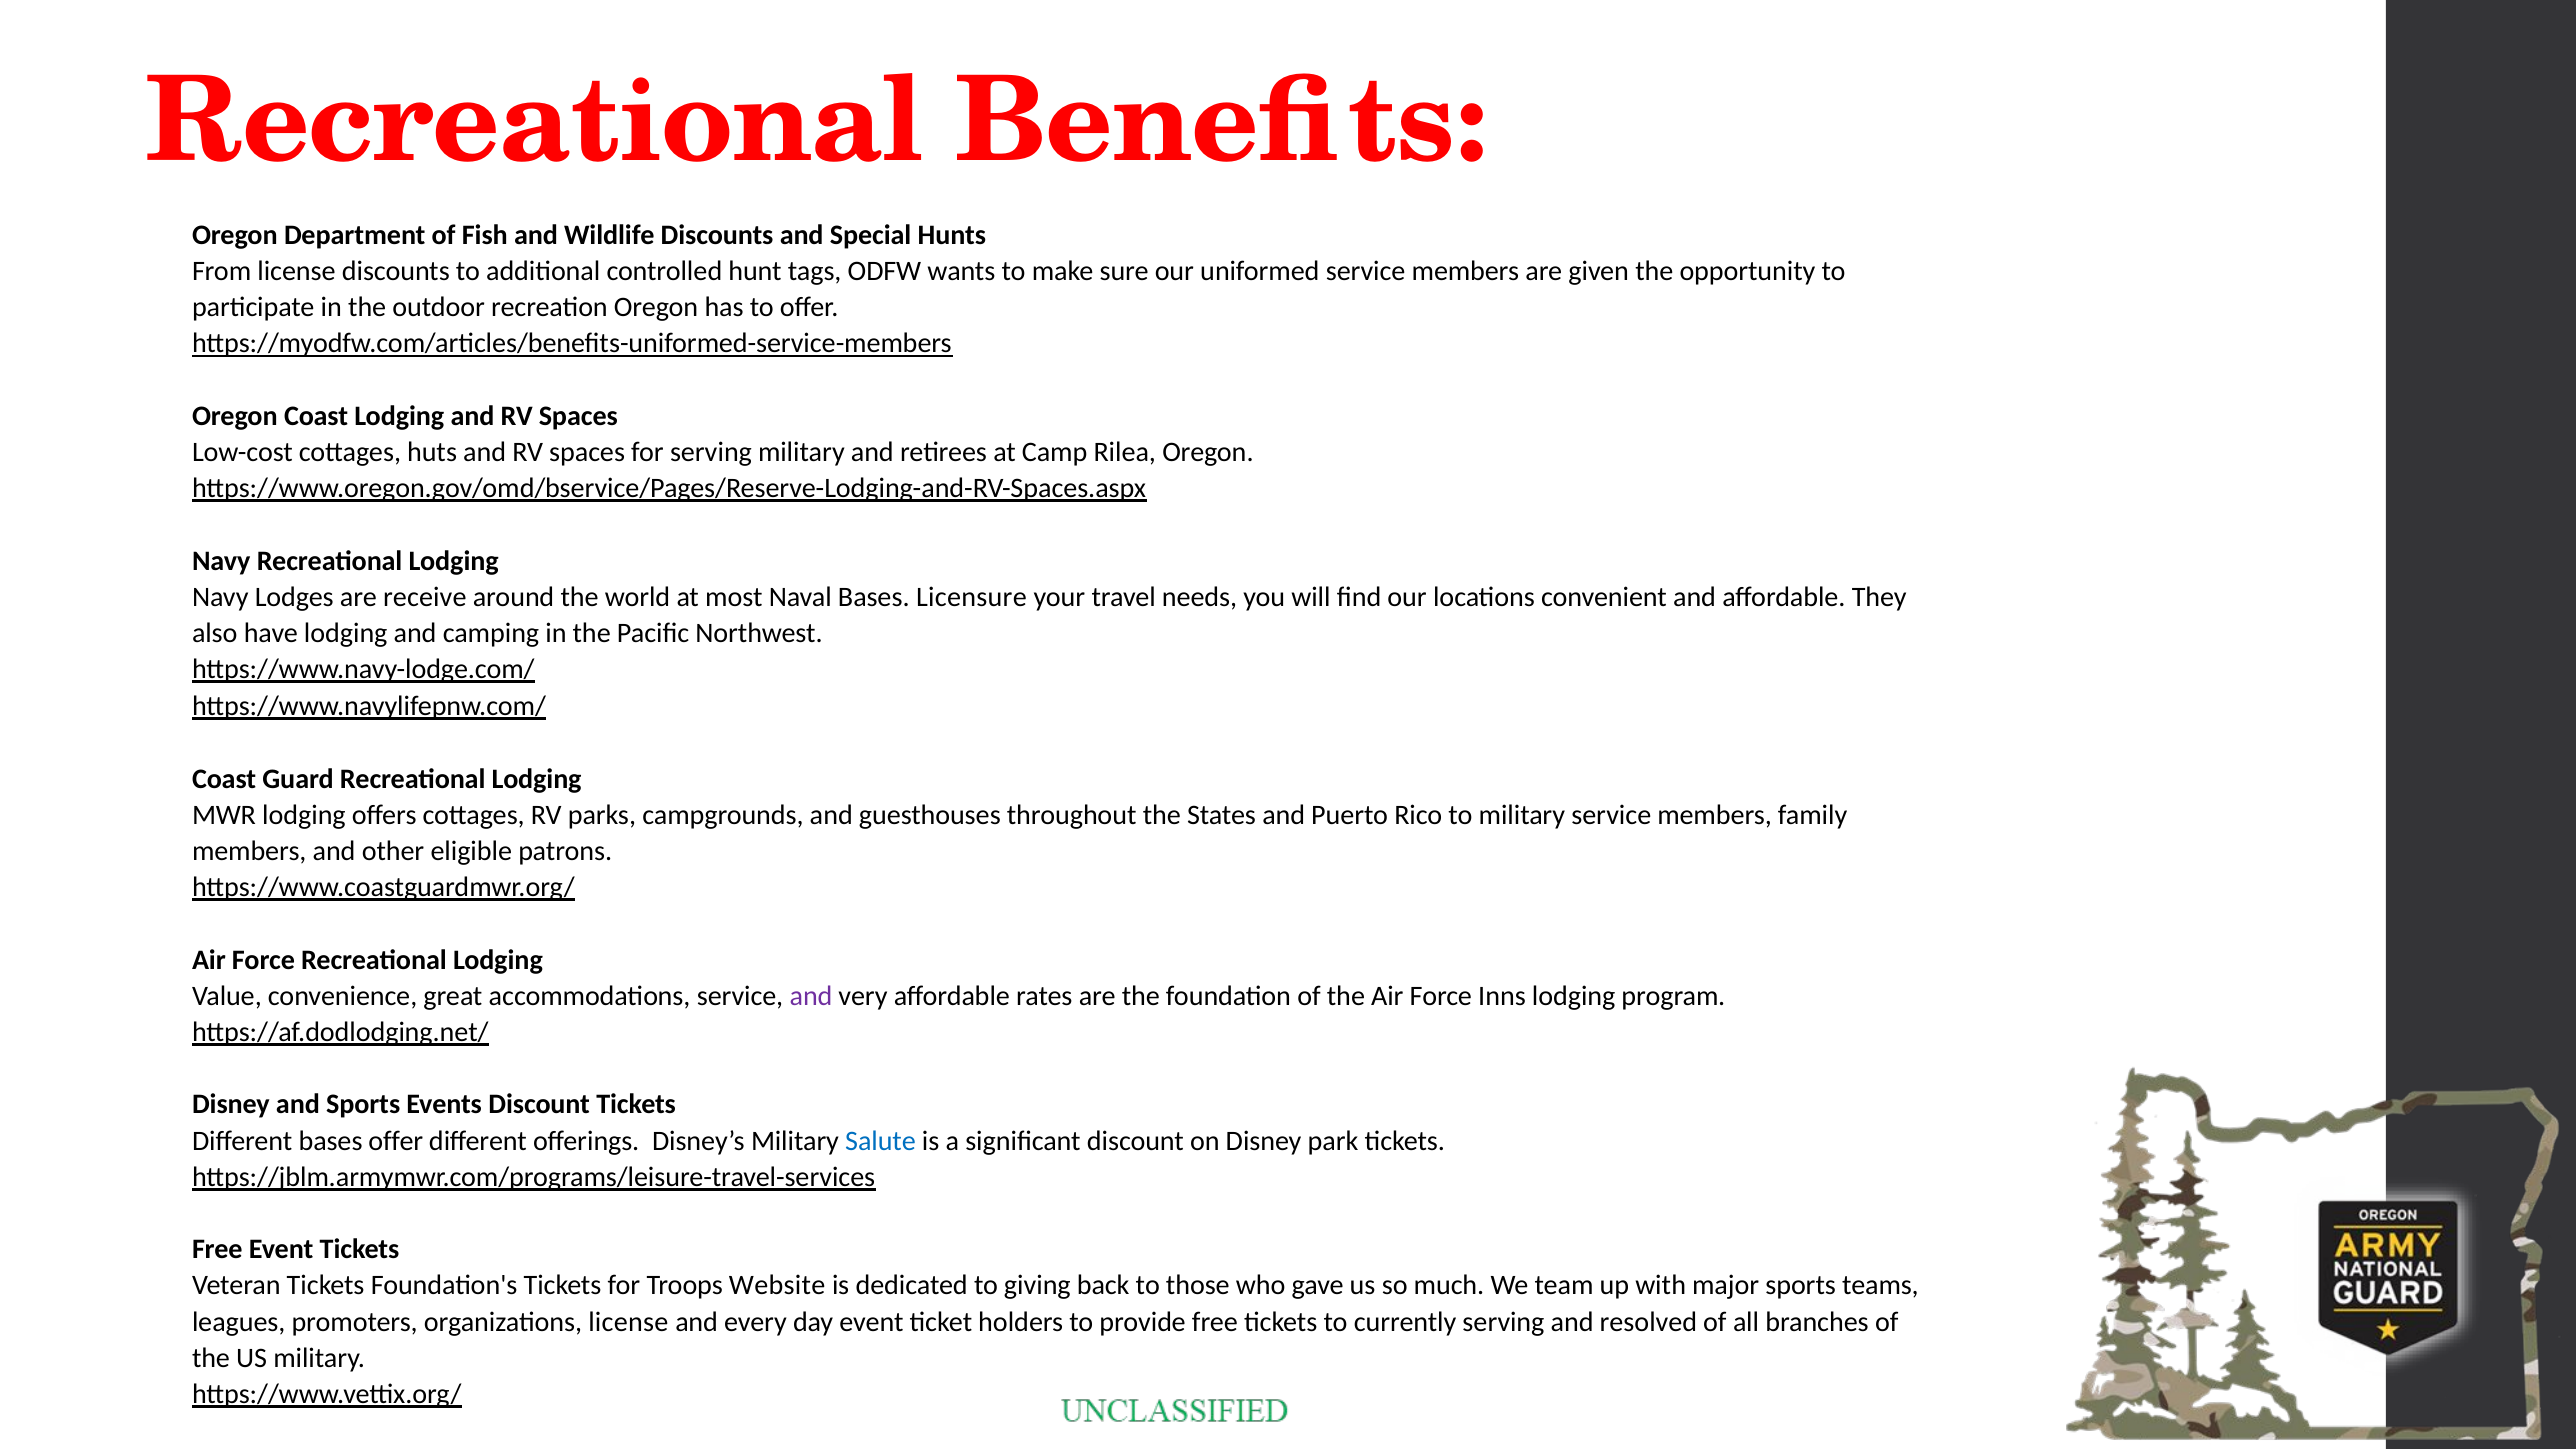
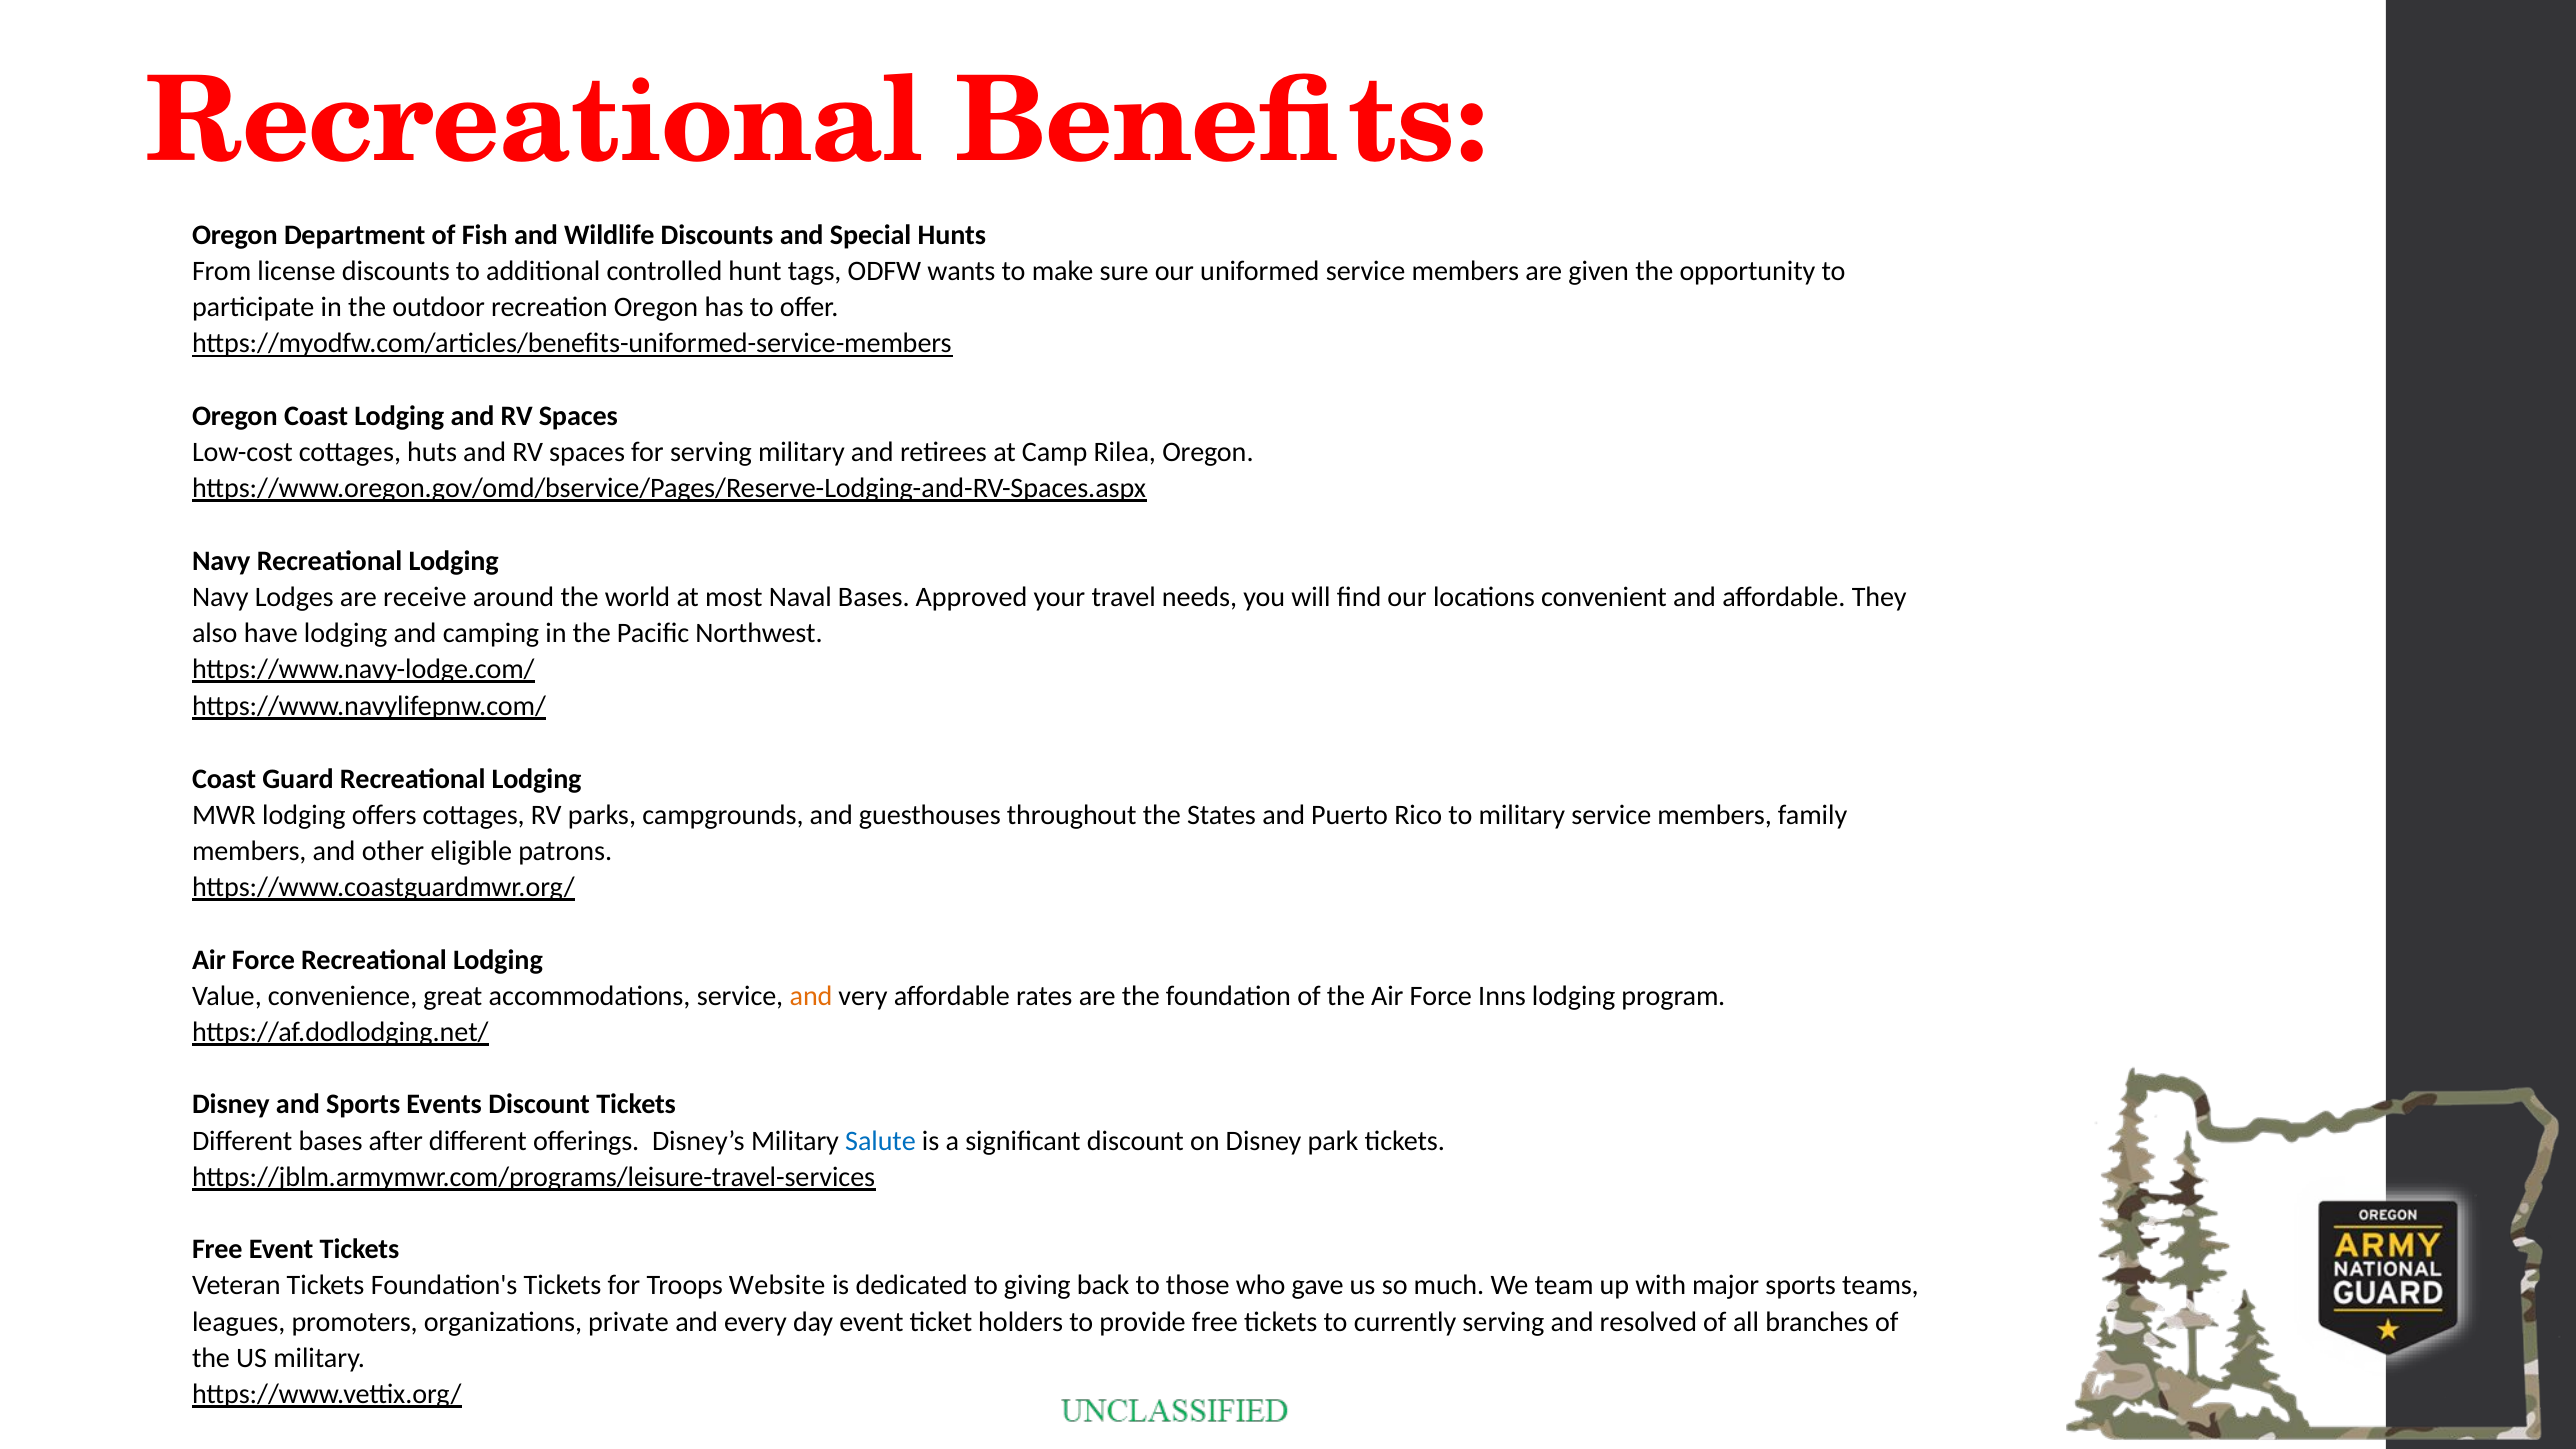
Licensure: Licensure -> Approved
and at (811, 996) colour: purple -> orange
bases offer: offer -> after
organizations license: license -> private
